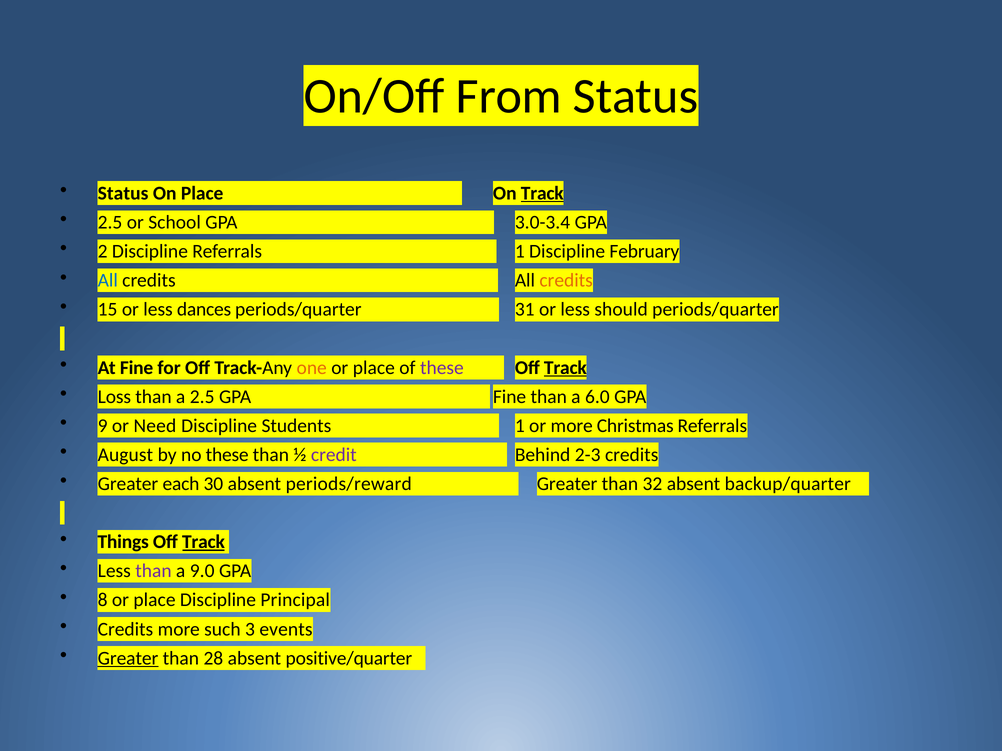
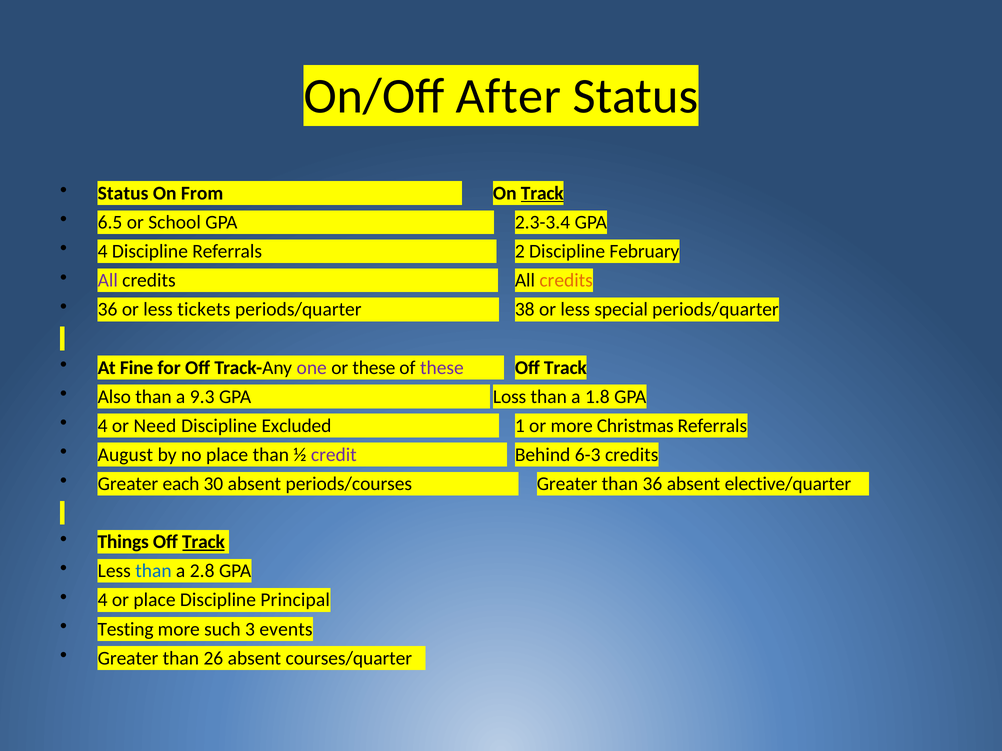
From: From -> After
On Place: Place -> From
2.5 at (110, 222): 2.5 -> 6.5
3.0-3.4: 3.0-3.4 -> 2.3-3.4
2 at (103, 252): 2 -> 4
Referrals 1: 1 -> 2
All at (108, 281) colour: blue -> purple
15 at (108, 310): 15 -> 36
dances: dances -> tickets
31: 31 -> 38
should: should -> special
one colour: orange -> purple
place at (374, 368): place -> these
Track at (565, 368) underline: present -> none
Loss: Loss -> Also
a 2.5: 2.5 -> 9.3
GPA Fine: Fine -> Loss
6.0: 6.0 -> 1.8
9 at (103, 426): 9 -> 4
Students: Students -> Excluded
no these: these -> place
2-3: 2-3 -> 6-3
periods/reward: periods/reward -> periods/courses
than 32: 32 -> 36
backup/quarter: backup/quarter -> elective/quarter
than at (153, 571) colour: purple -> blue
9.0: 9.0 -> 2.8
8 at (103, 600): 8 -> 4
Credits at (125, 630): Credits -> Testing
Greater at (128, 659) underline: present -> none
28: 28 -> 26
positive/quarter: positive/quarter -> courses/quarter
